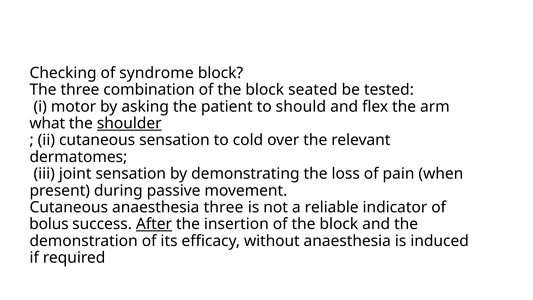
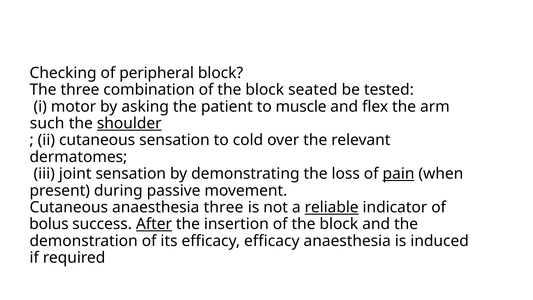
syndrome: syndrome -> peripheral
should: should -> muscle
what: what -> such
pain underline: none -> present
reliable underline: none -> present
efficacy without: without -> efficacy
